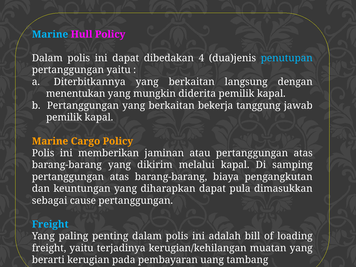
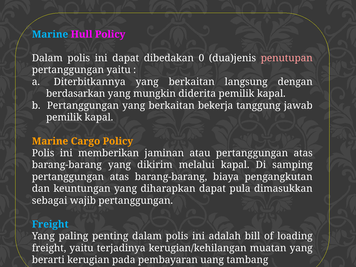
4: 4 -> 0
penutupan colour: light blue -> pink
menentukan: menentukan -> berdasarkan
cause: cause -> wajib
